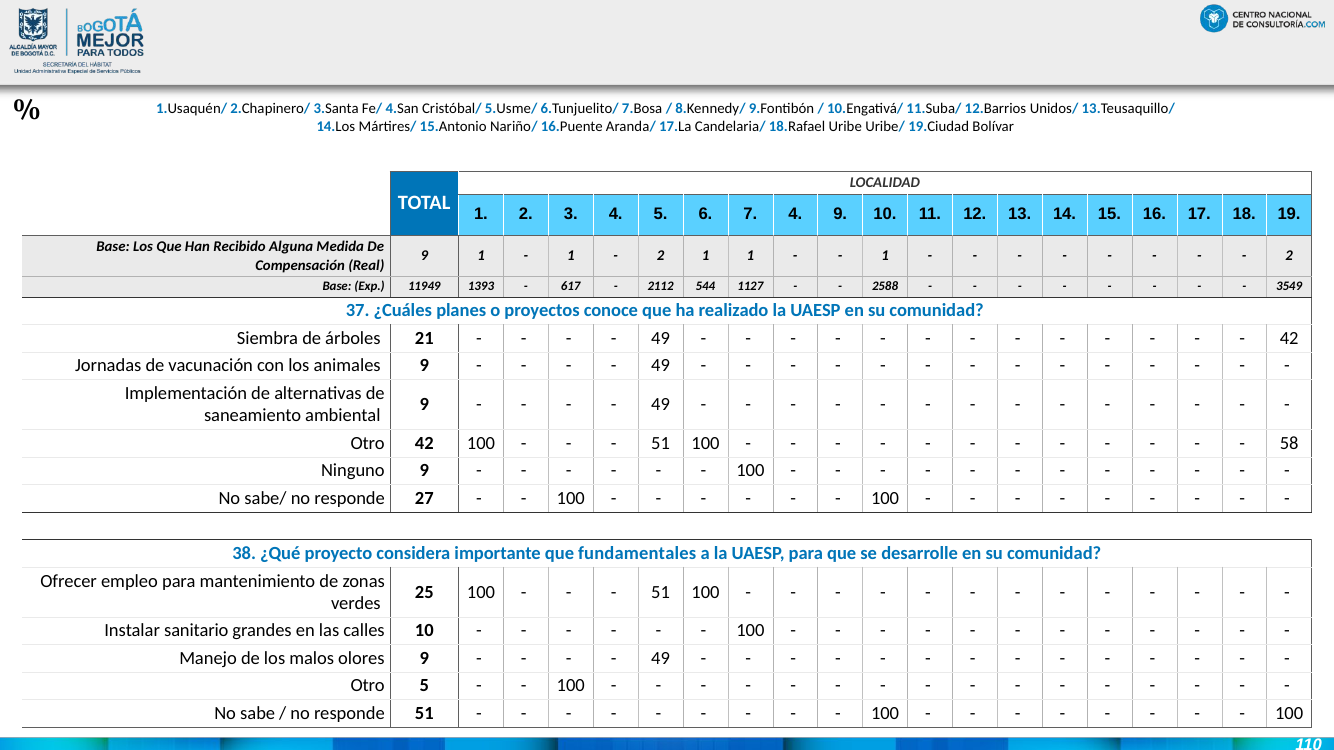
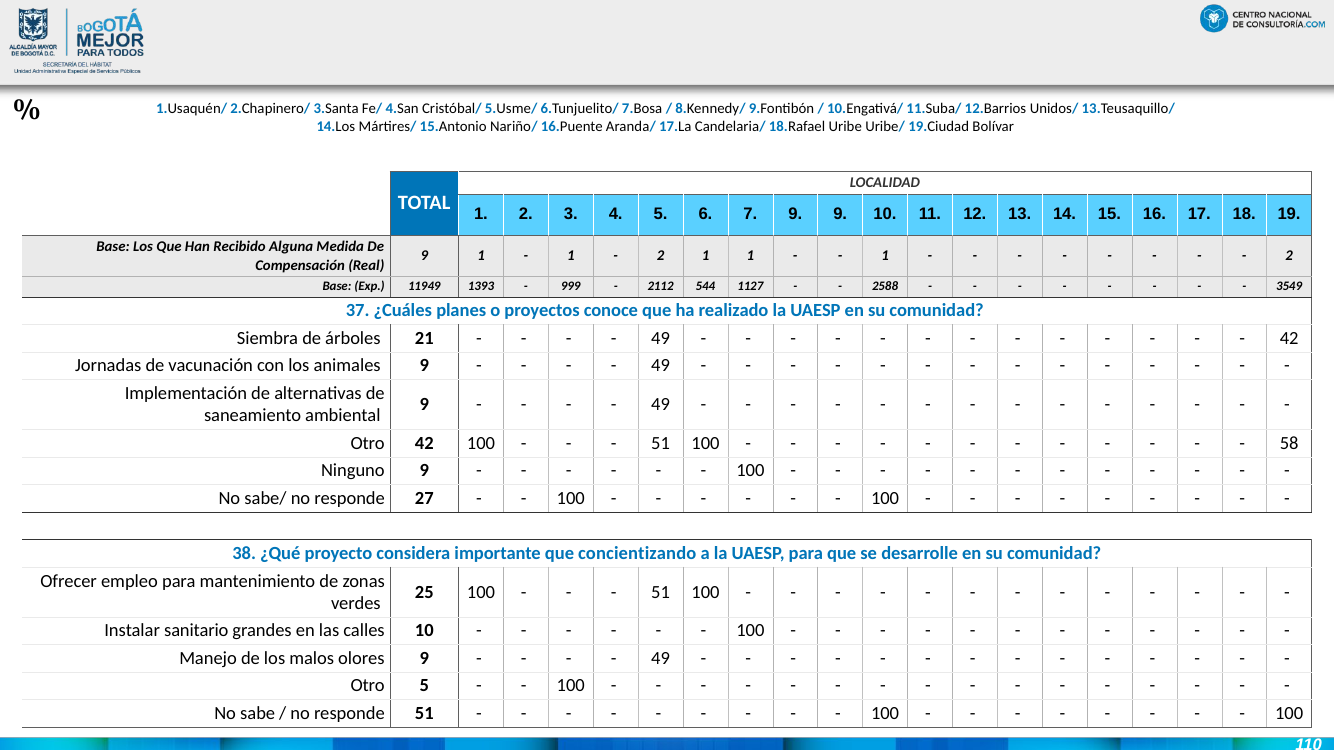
7 4: 4 -> 9
617: 617 -> 999
fundamentales: fundamentales -> concientizando
